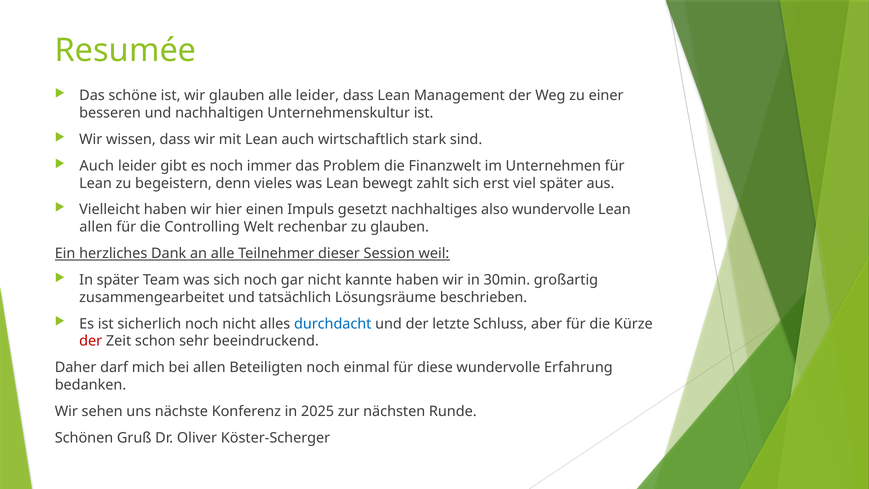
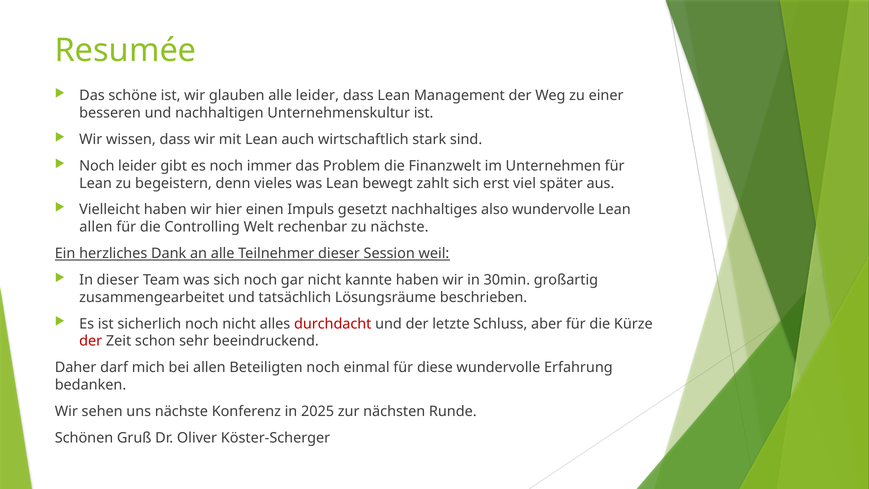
Auch at (97, 166): Auch -> Noch
zu glauben: glauben -> nächste
In später: später -> dieser
durchdacht colour: blue -> red
